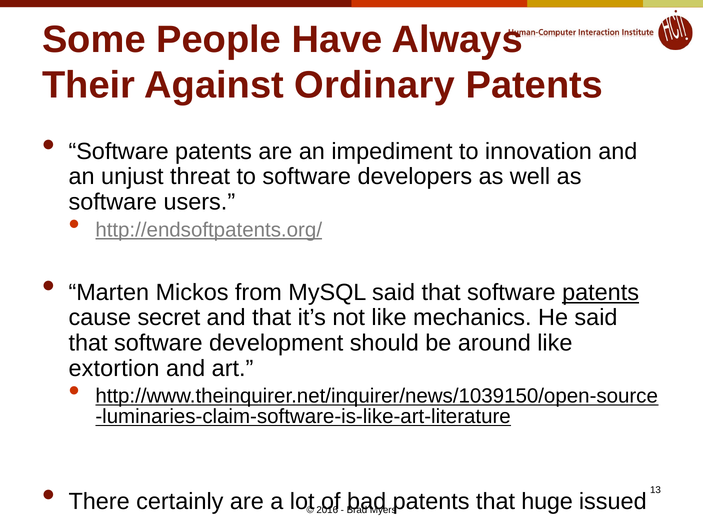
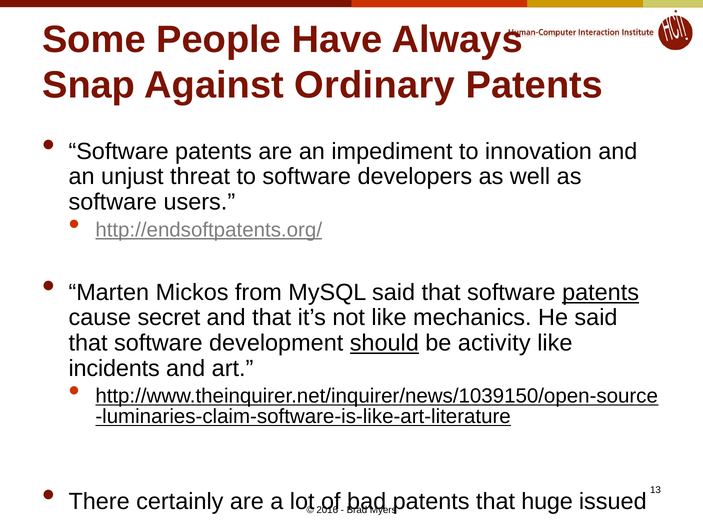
Their: Their -> Snap
should underline: none -> present
around: around -> activity
extortion: extortion -> incidents
